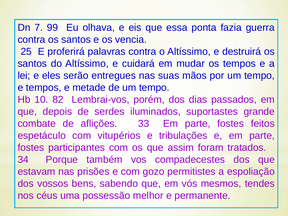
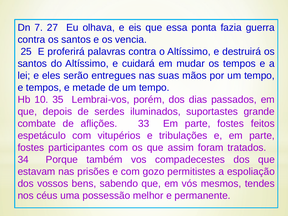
99: 99 -> 27
82: 82 -> 35
